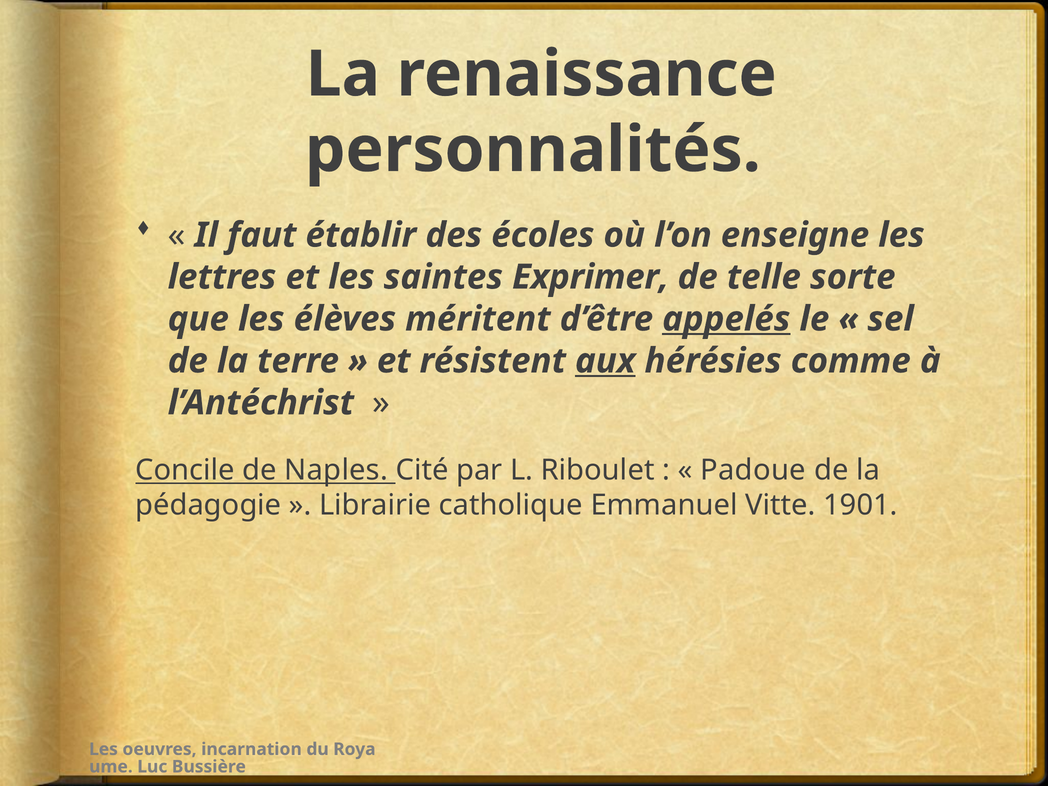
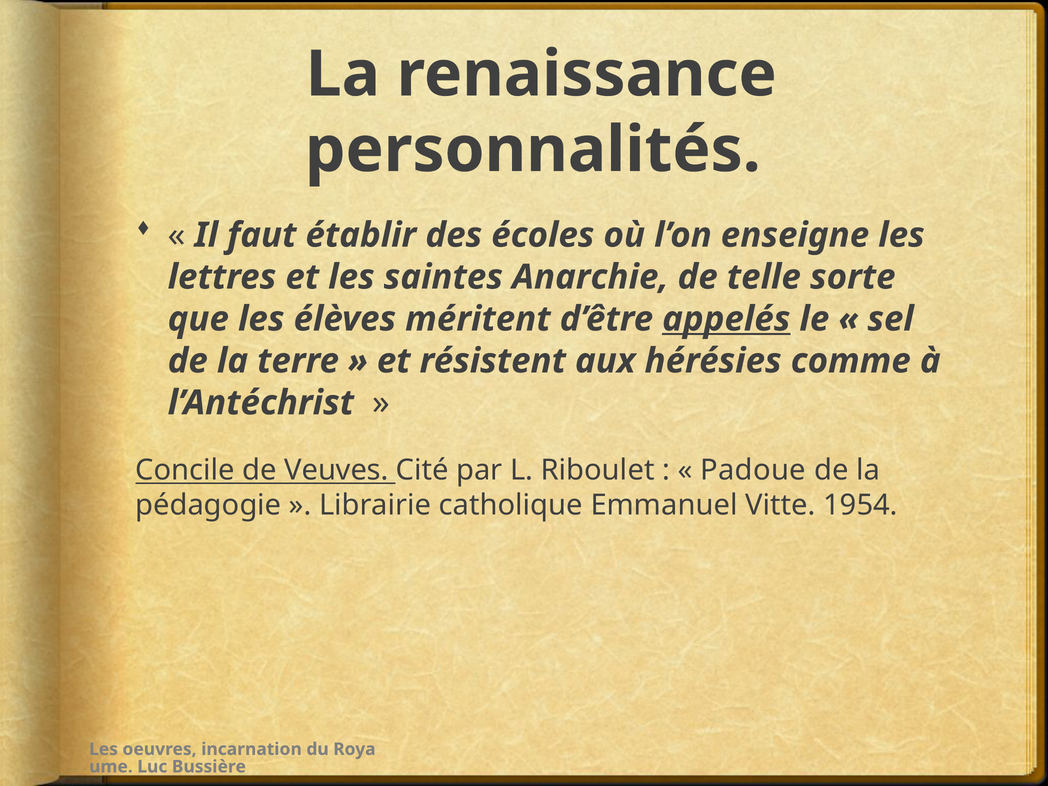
Exprimer: Exprimer -> Anarchie
aux underline: present -> none
Naples: Naples -> Veuves
1901: 1901 -> 1954
